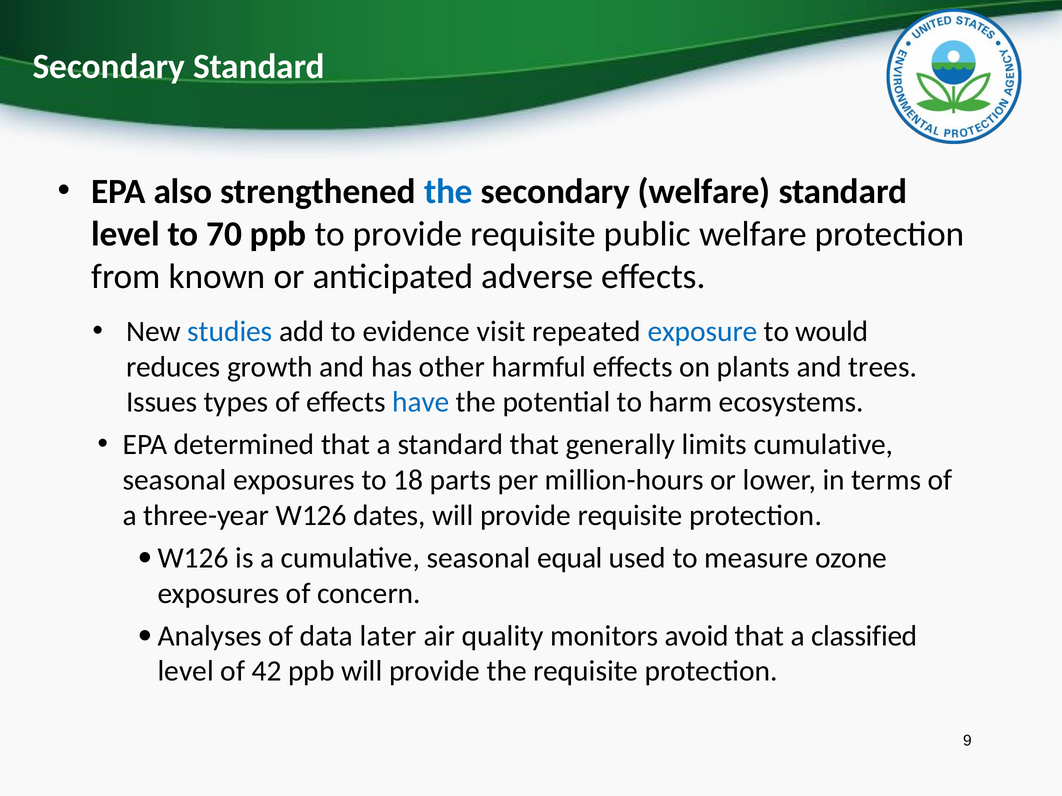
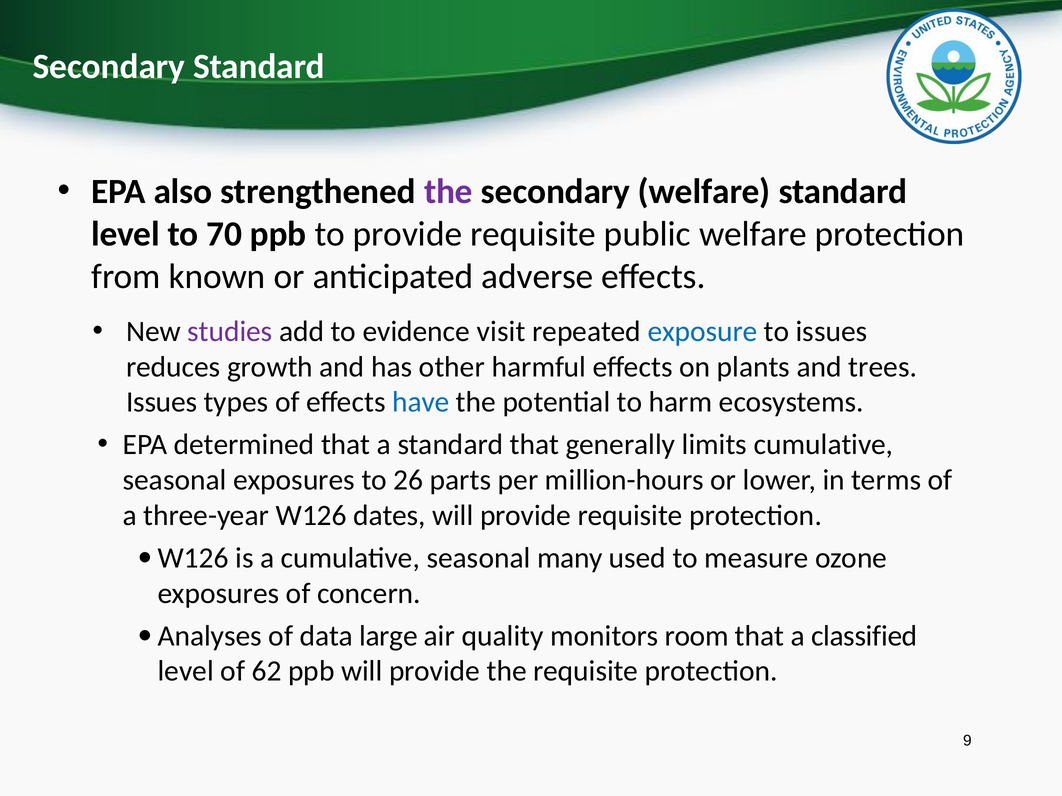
the at (448, 192) colour: blue -> purple
studies colour: blue -> purple
to would: would -> issues
18: 18 -> 26
equal: equal -> many
later: later -> large
avoid: avoid -> room
42: 42 -> 62
